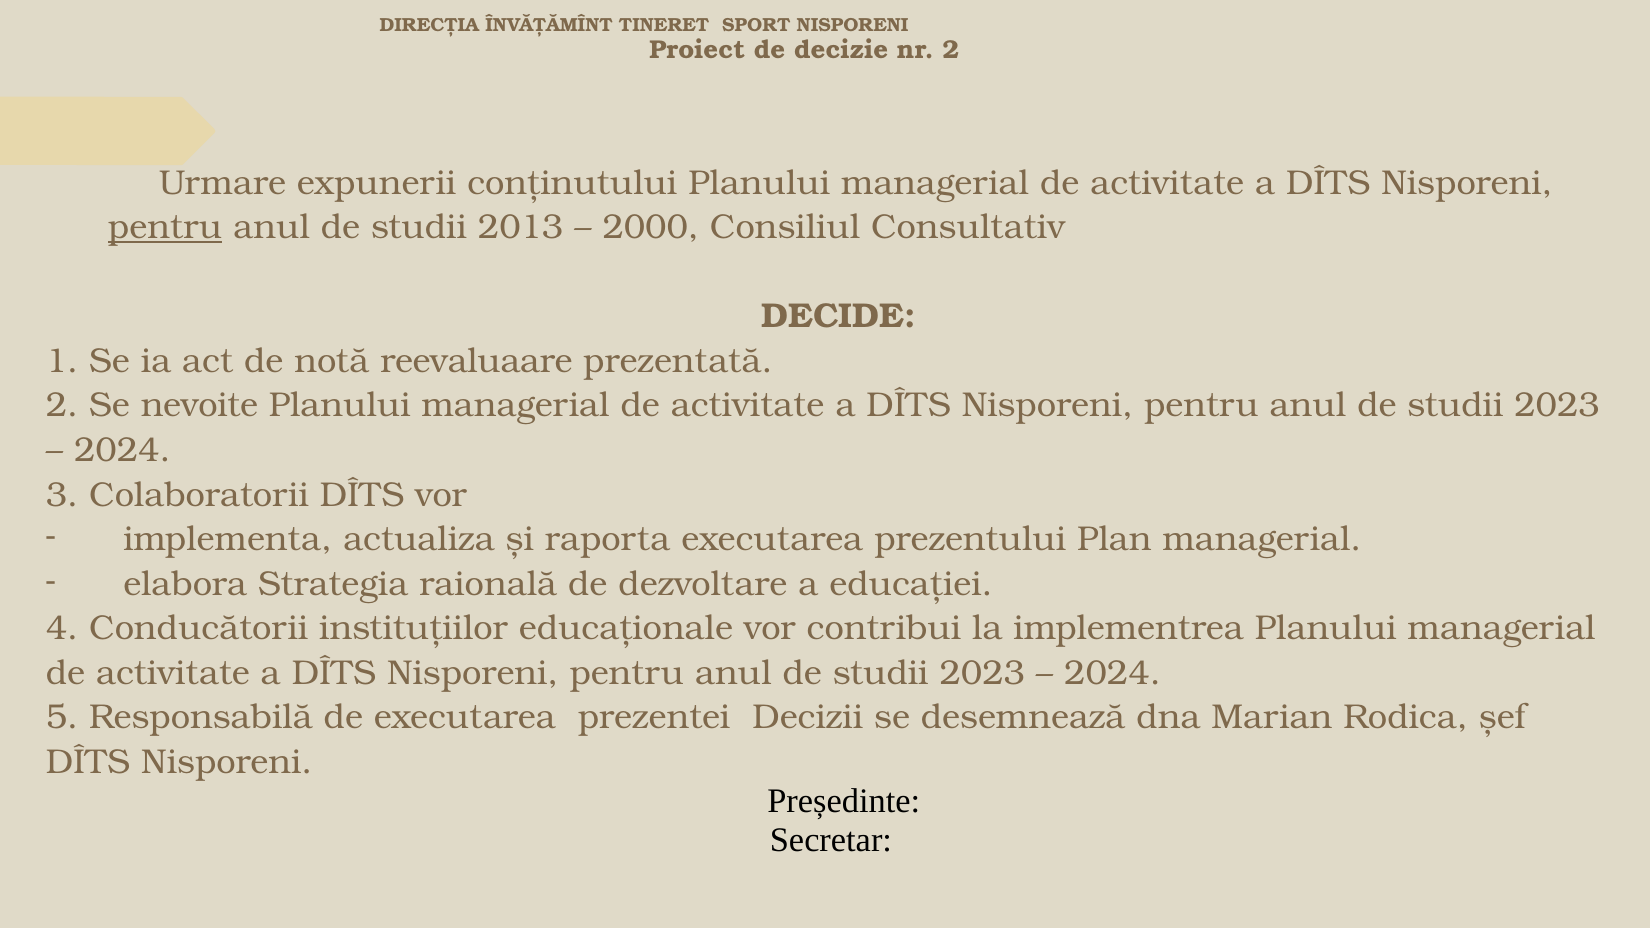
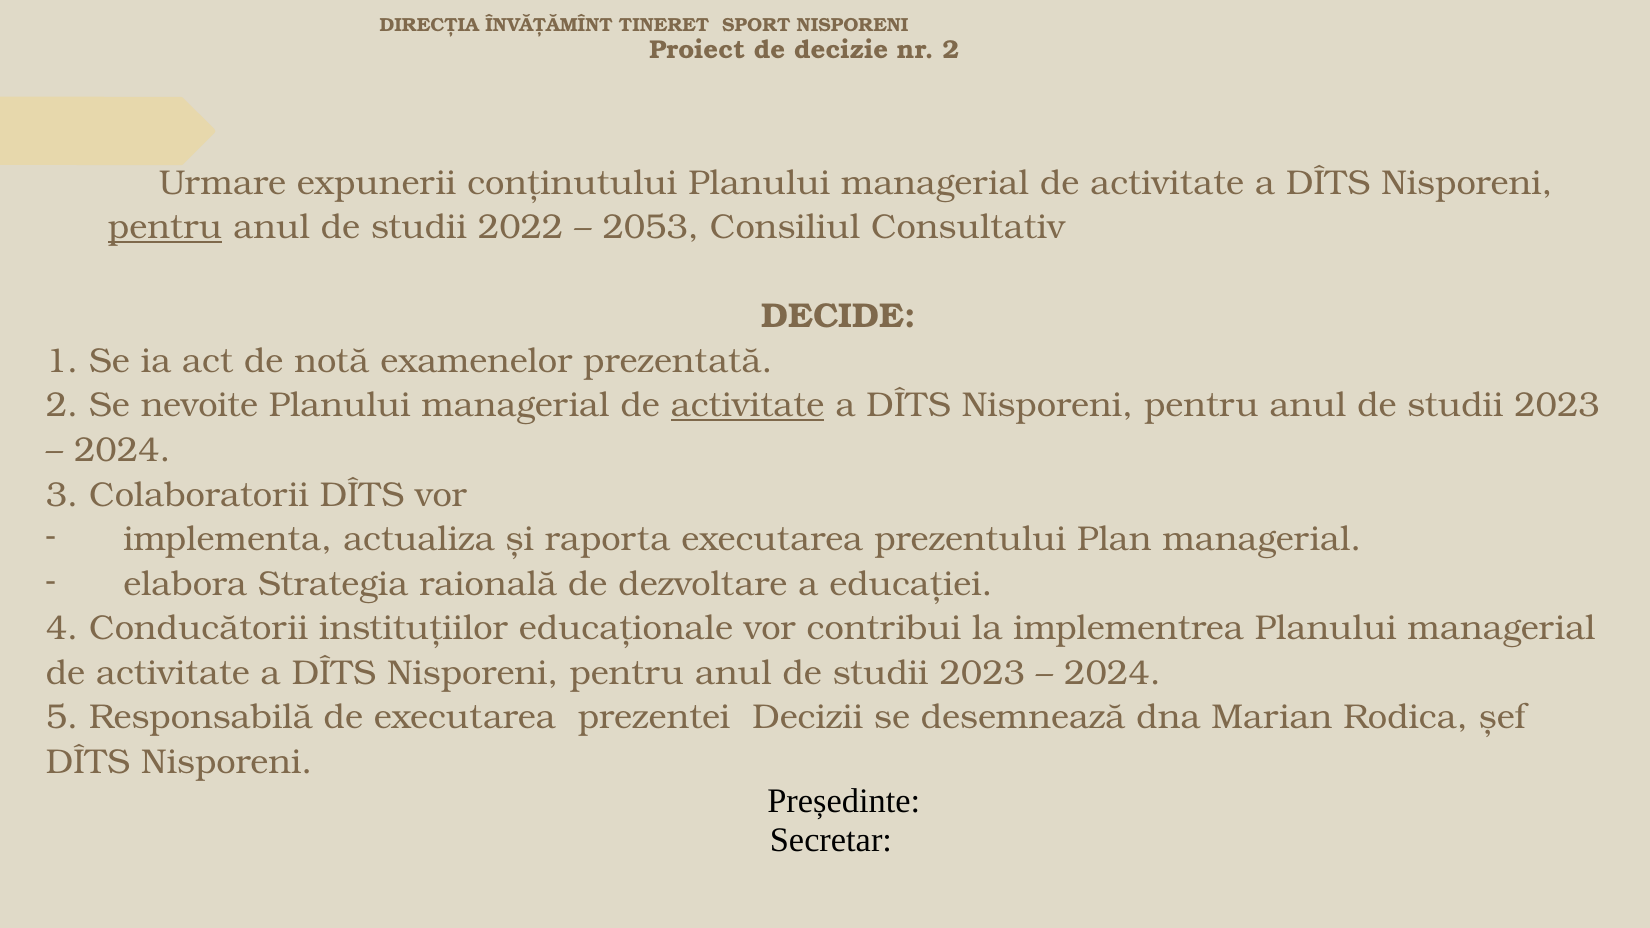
2013: 2013 -> 2022
2000: 2000 -> 2053
reevaluaare: reevaluaare -> examenelor
activitate at (748, 406) underline: none -> present
